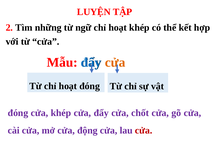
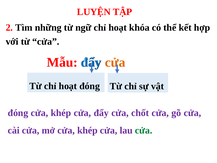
hoạt khép: khép -> khóa
mở cửa động: động -> khép
cửa at (144, 130) colour: red -> green
